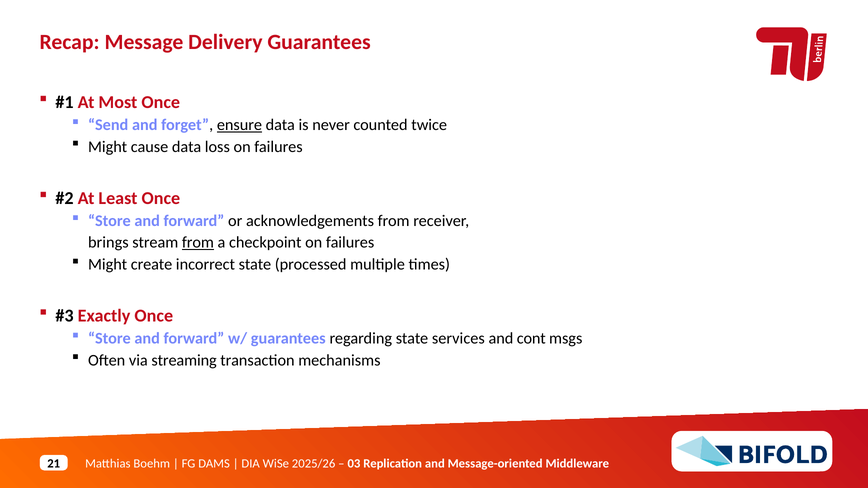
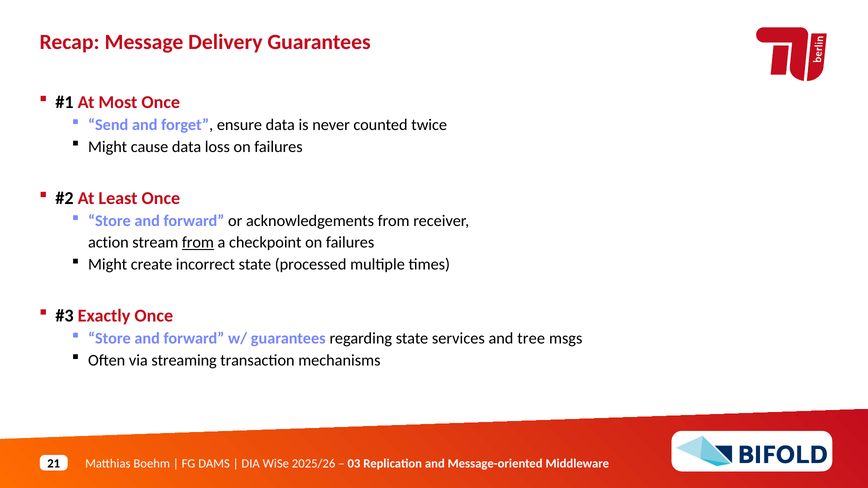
ensure underline: present -> none
brings: brings -> action
cont: cont -> tree
